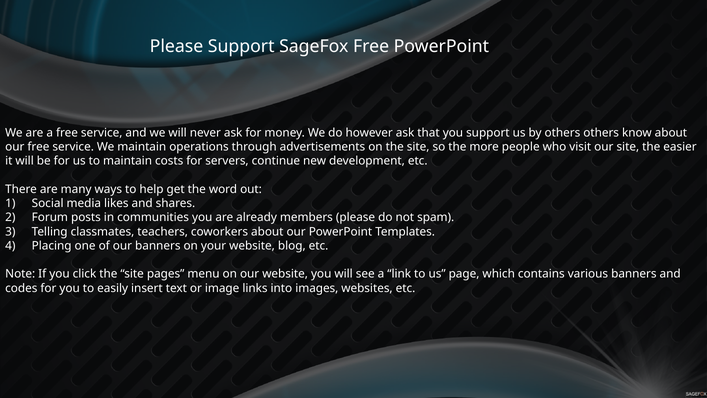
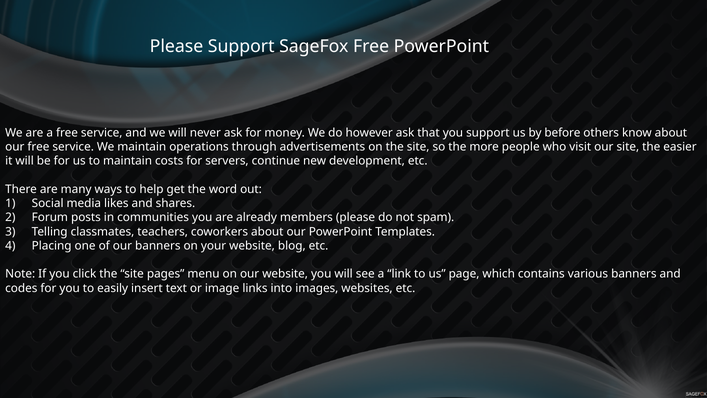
by others: others -> before
